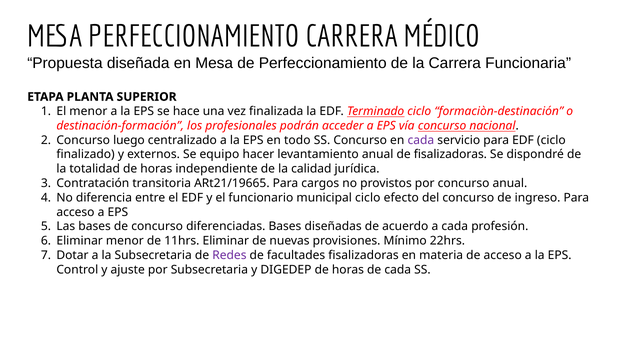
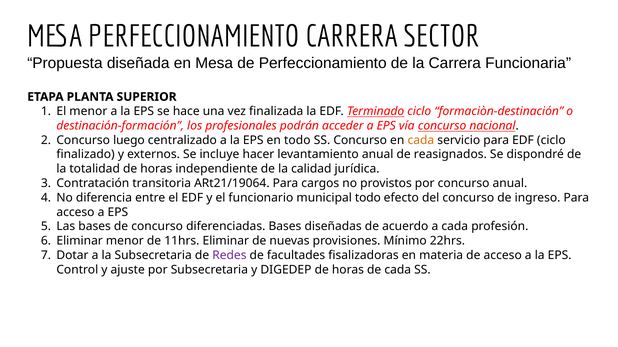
MÉDICO: MÉDICO -> SECTOR
cada at (421, 140) colour: purple -> orange
equipo: equipo -> incluye
de fisalizadoras: fisalizadoras -> reasignados
ARt21/19665: ARt21/19665 -> ARt21/19064
municipal ciclo: ciclo -> todo
